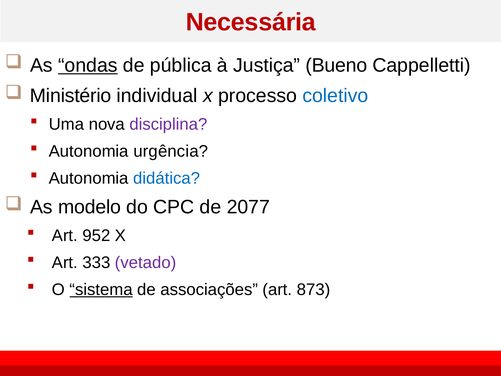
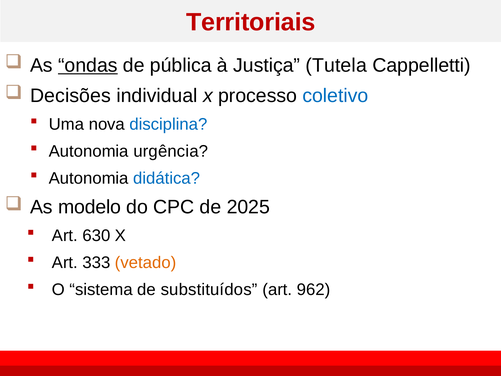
Necessária: Necessária -> Territoriais
Bueno: Bueno -> Tutela
Ministério: Ministério -> Decisões
disciplina colour: purple -> blue
2077: 2077 -> 2025
952: 952 -> 630
vetado colour: purple -> orange
sistema underline: present -> none
associações: associações -> substituídos
873: 873 -> 962
